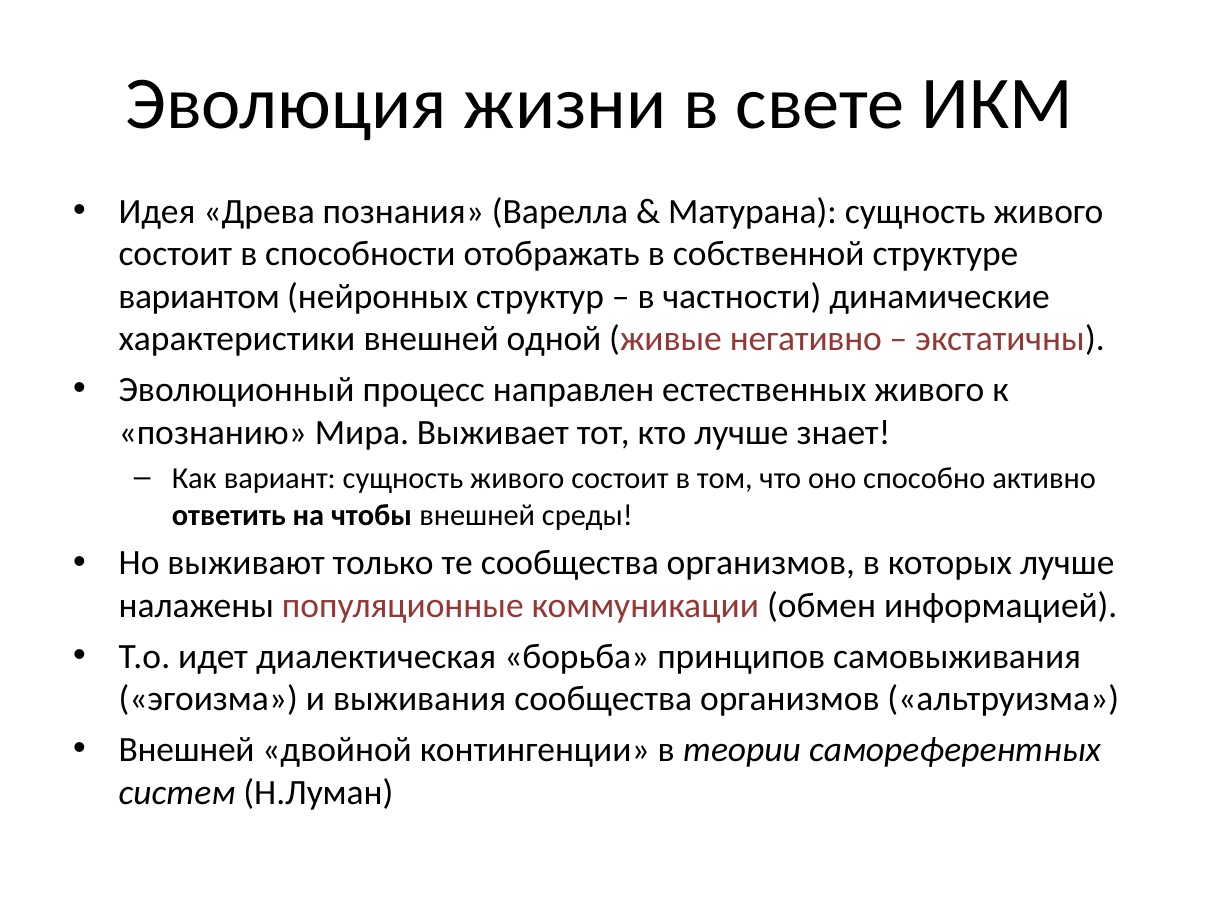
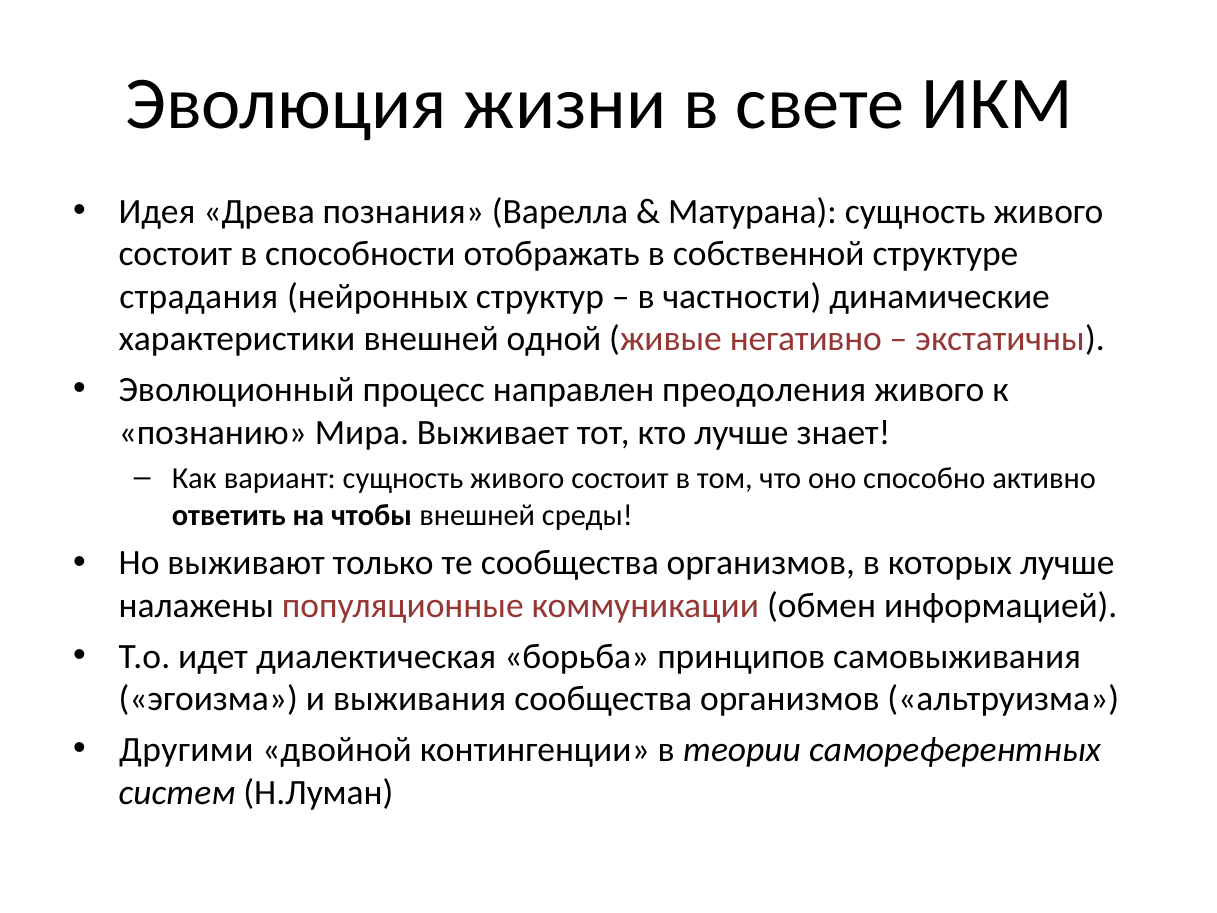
вариантом: вариантом -> страдания
естественных: естественных -> преодоления
Внешней at (187, 749): Внешней -> Другими
